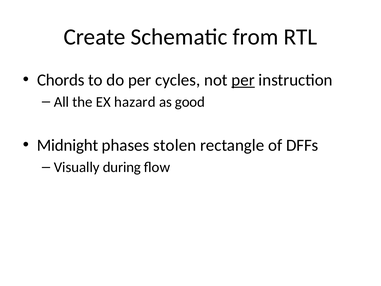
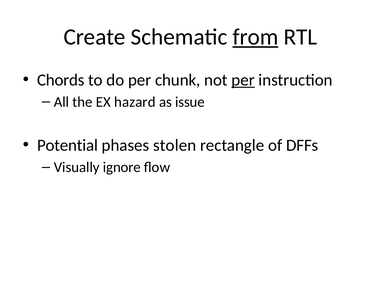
from underline: none -> present
cycles: cycles -> chunk
good: good -> issue
Midnight: Midnight -> Potential
during: during -> ignore
